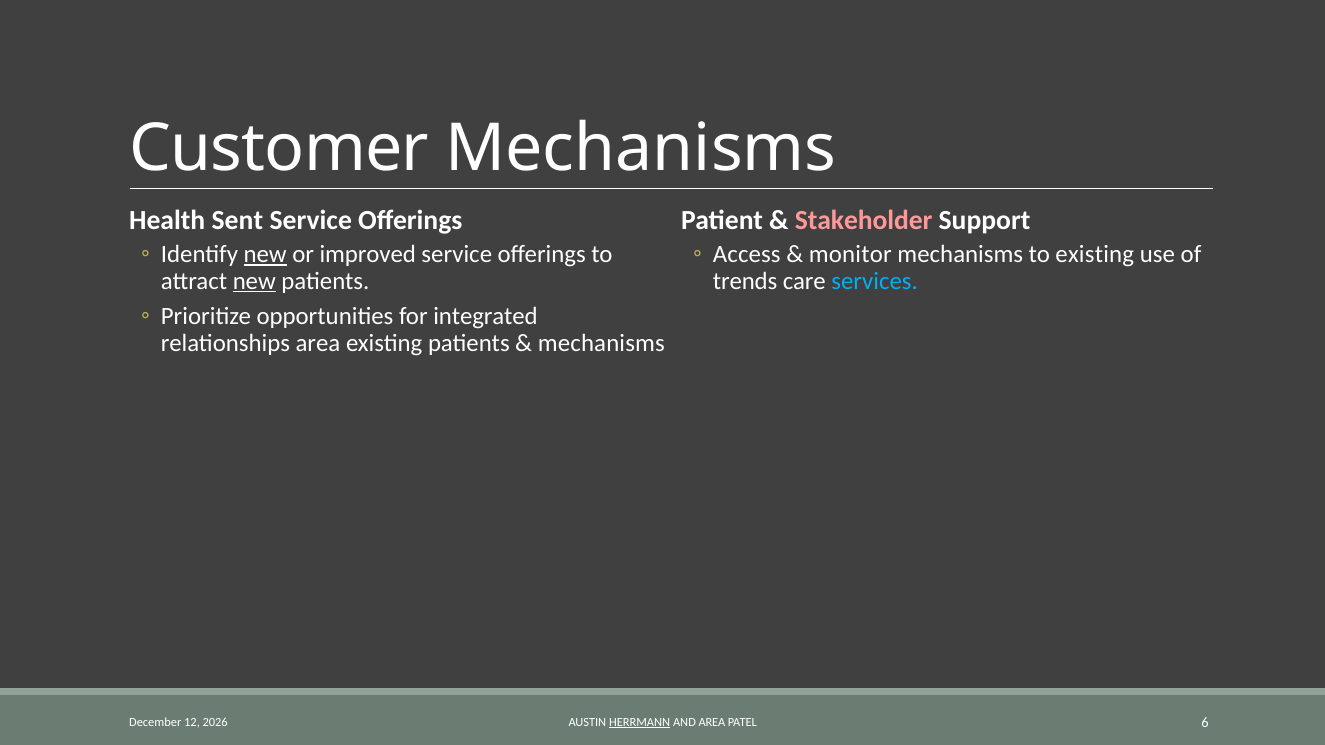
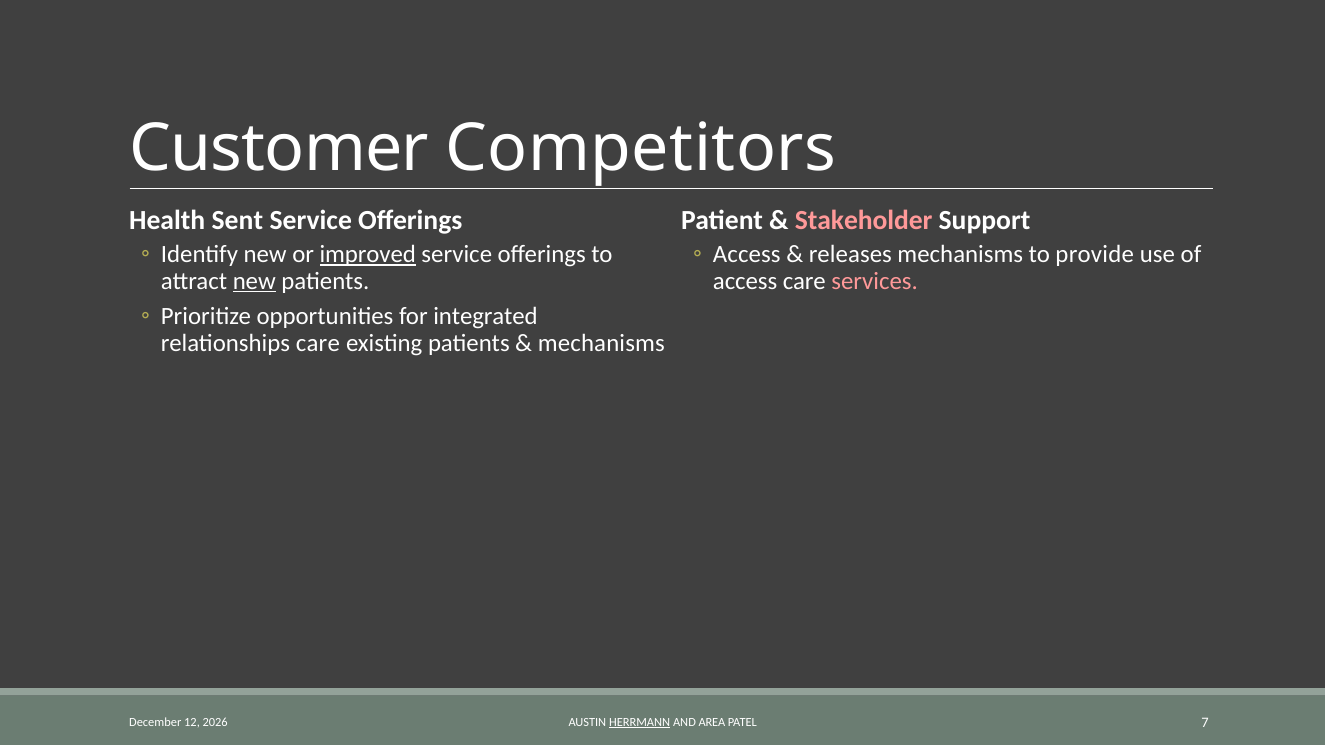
Customer Mechanisms: Mechanisms -> Competitors
new at (265, 254) underline: present -> none
improved underline: none -> present
monitor: monitor -> releases
to existing: existing -> provide
trends at (745, 281): trends -> access
services colour: light blue -> pink
relationships area: area -> care
6: 6 -> 7
